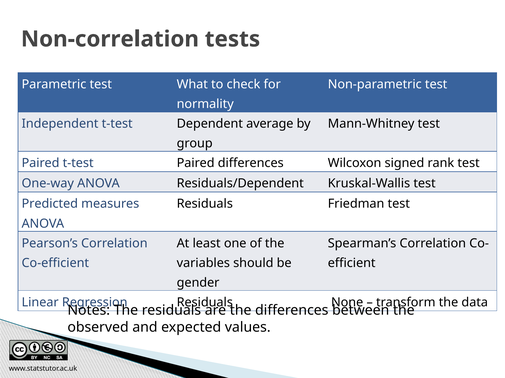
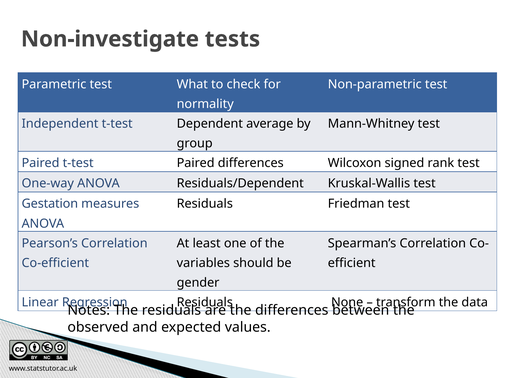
Non-correlation: Non-correlation -> Non-investigate
Predicted: Predicted -> Gestation
